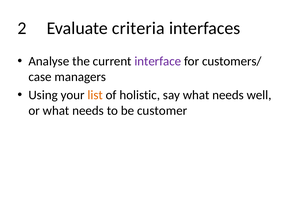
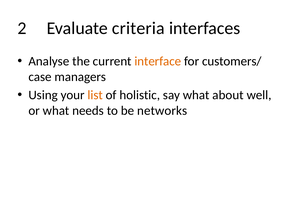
interface colour: purple -> orange
say what needs: needs -> about
customer: customer -> networks
